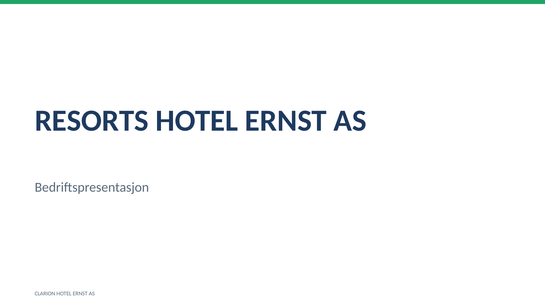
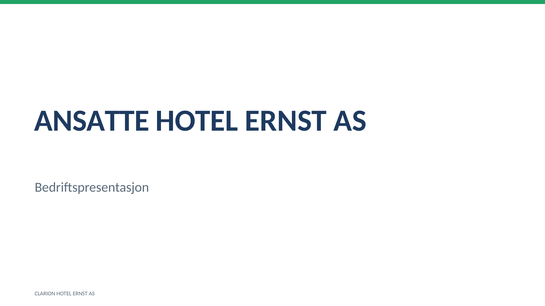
RESORTS: RESORTS -> ANSATTE
